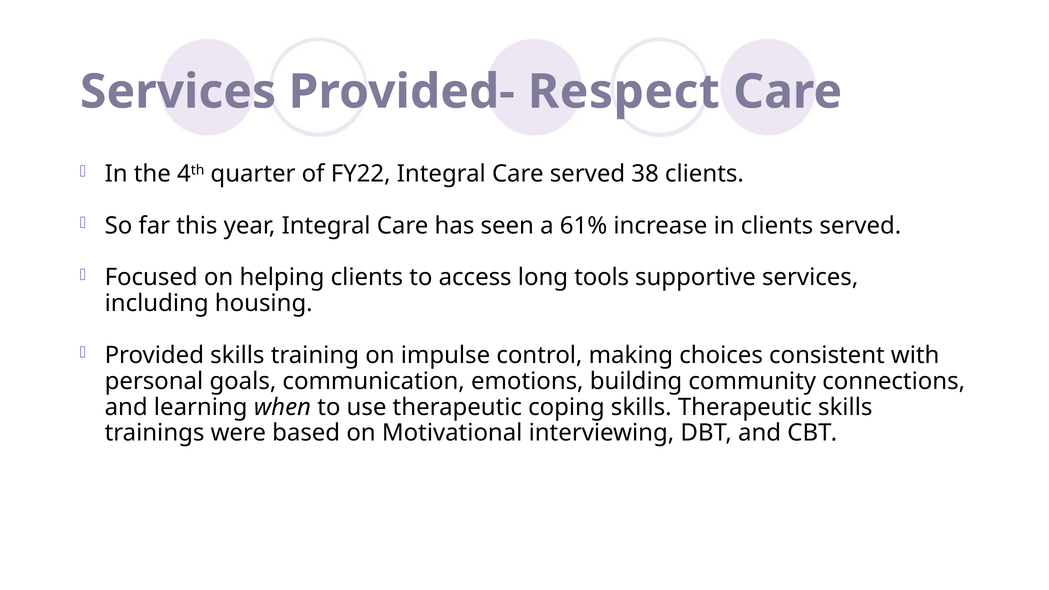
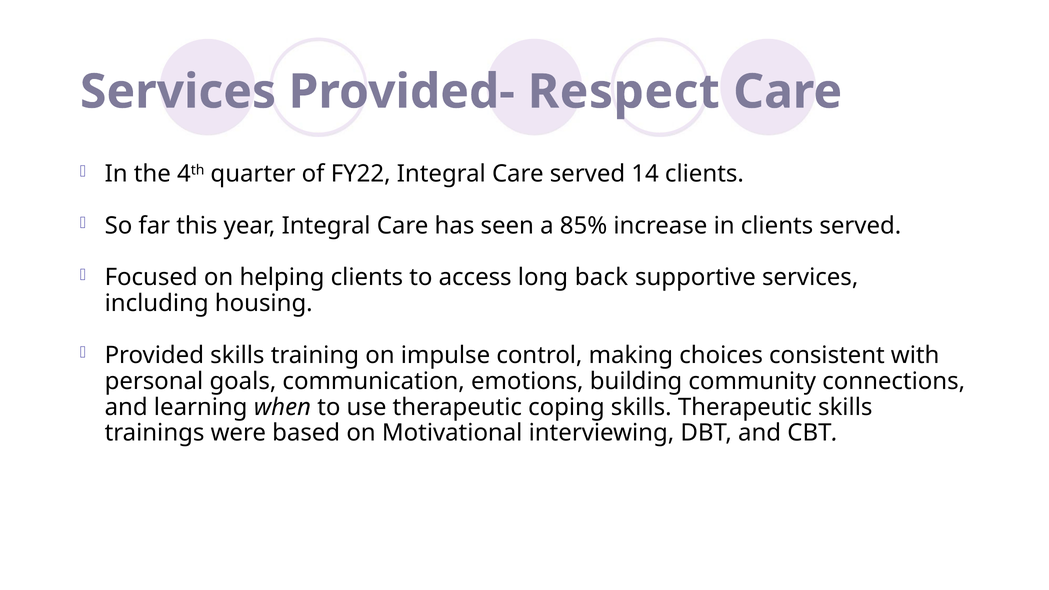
38: 38 -> 14
61%: 61% -> 85%
tools: tools -> back
